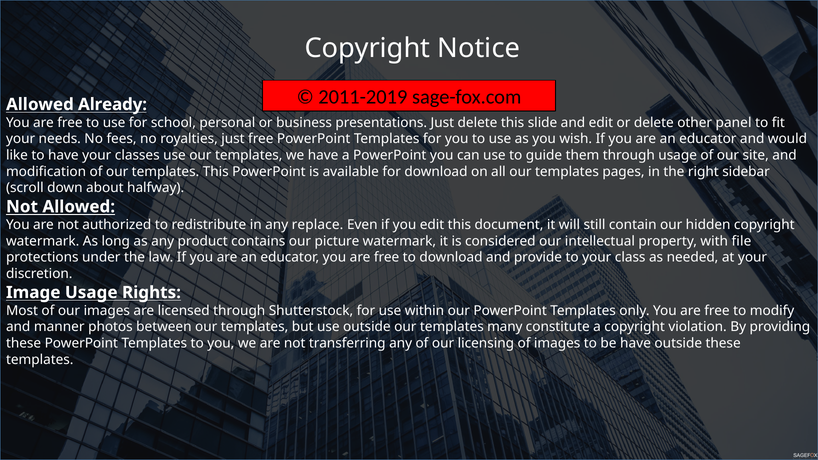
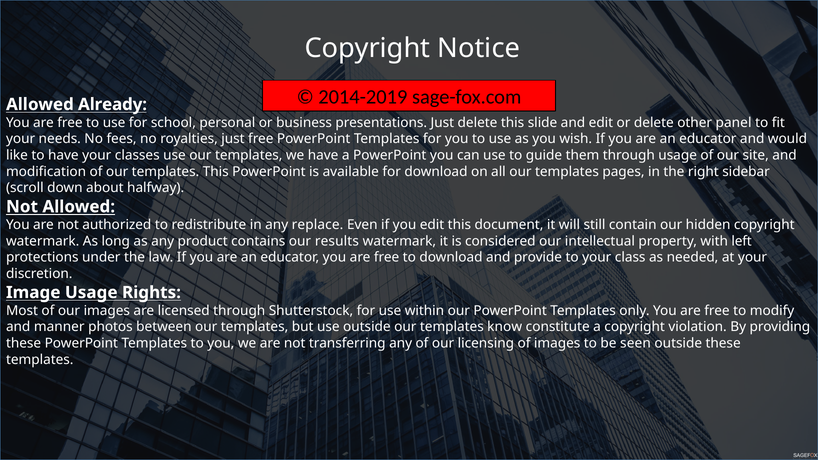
2011-2019: 2011-2019 -> 2014-2019
picture: picture -> results
file: file -> left
many: many -> know
be have: have -> seen
